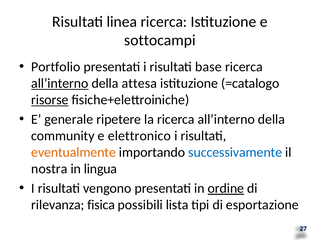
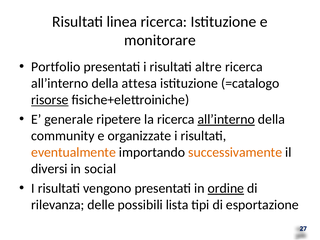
sottocampi: sottocampi -> monitorare
base: base -> altre
all’interno at (60, 83) underline: present -> none
all’interno at (226, 119) underline: none -> present
elettronico: elettronico -> organizzate
successivamente colour: blue -> orange
nostra: nostra -> diversi
lingua: lingua -> social
fisica: fisica -> delle
